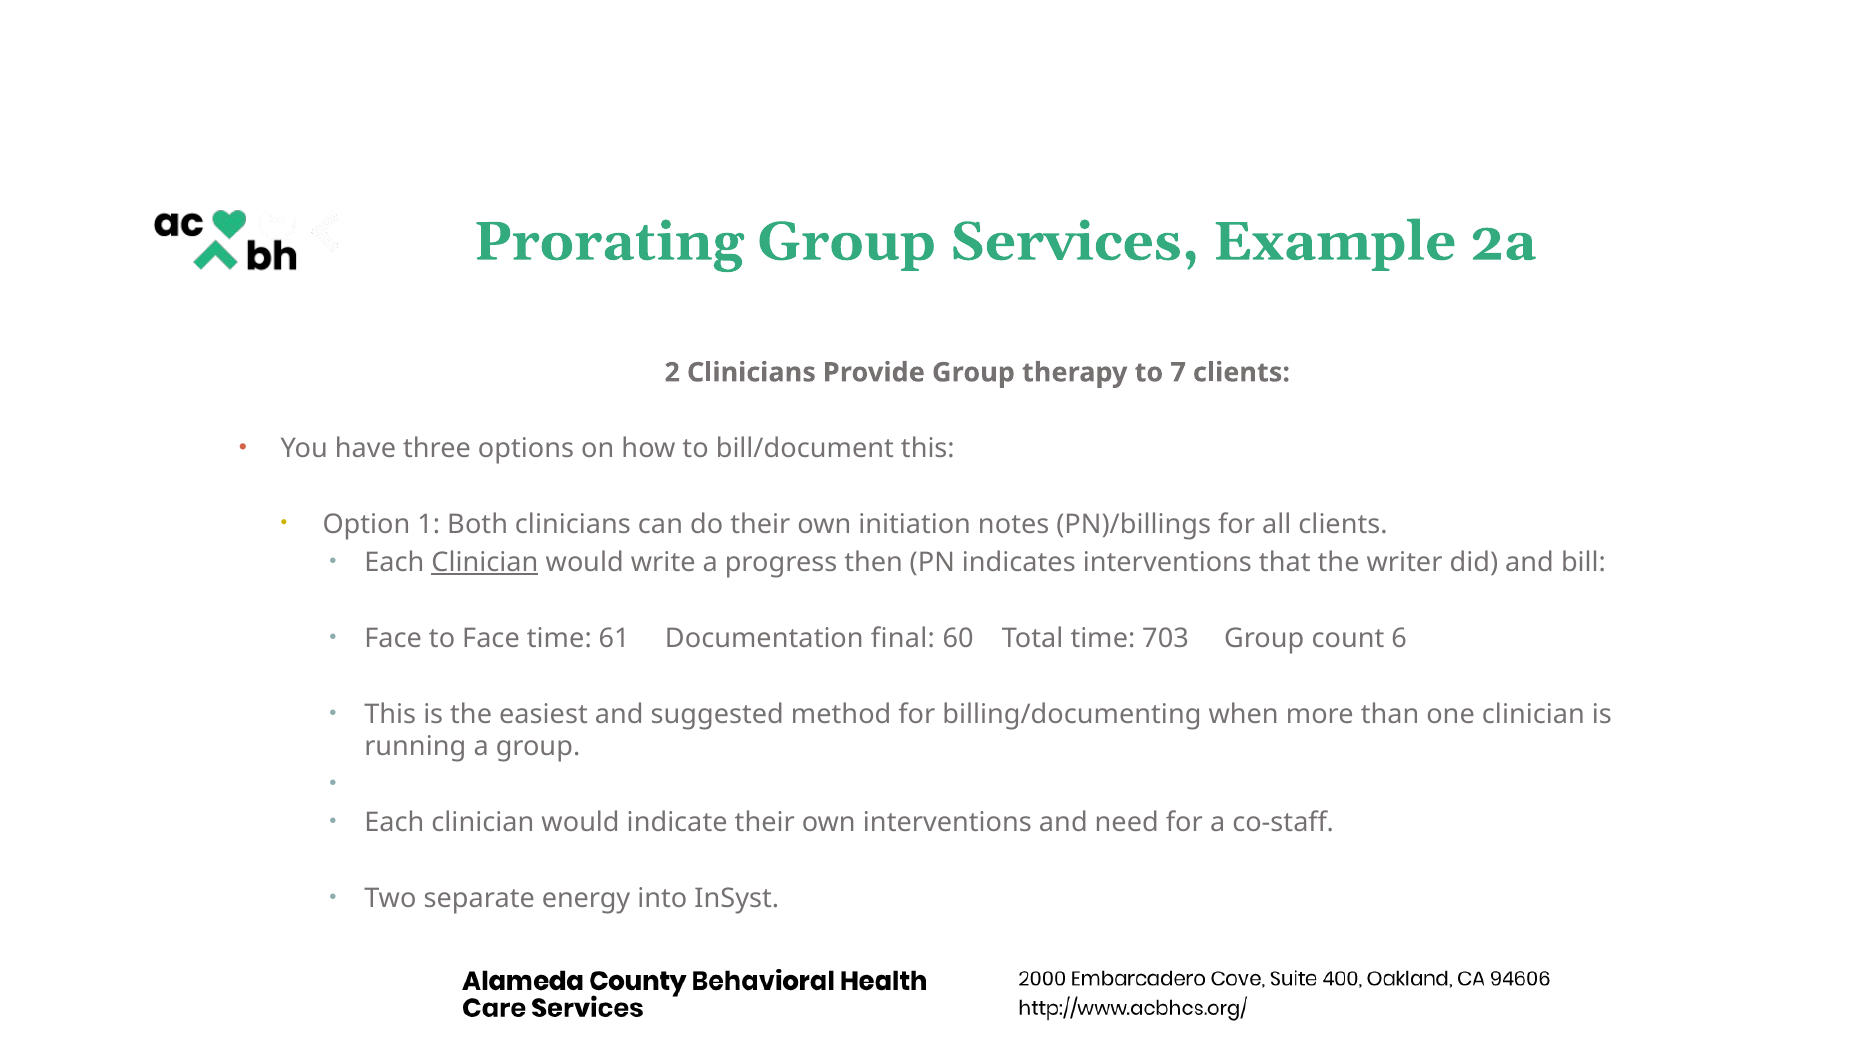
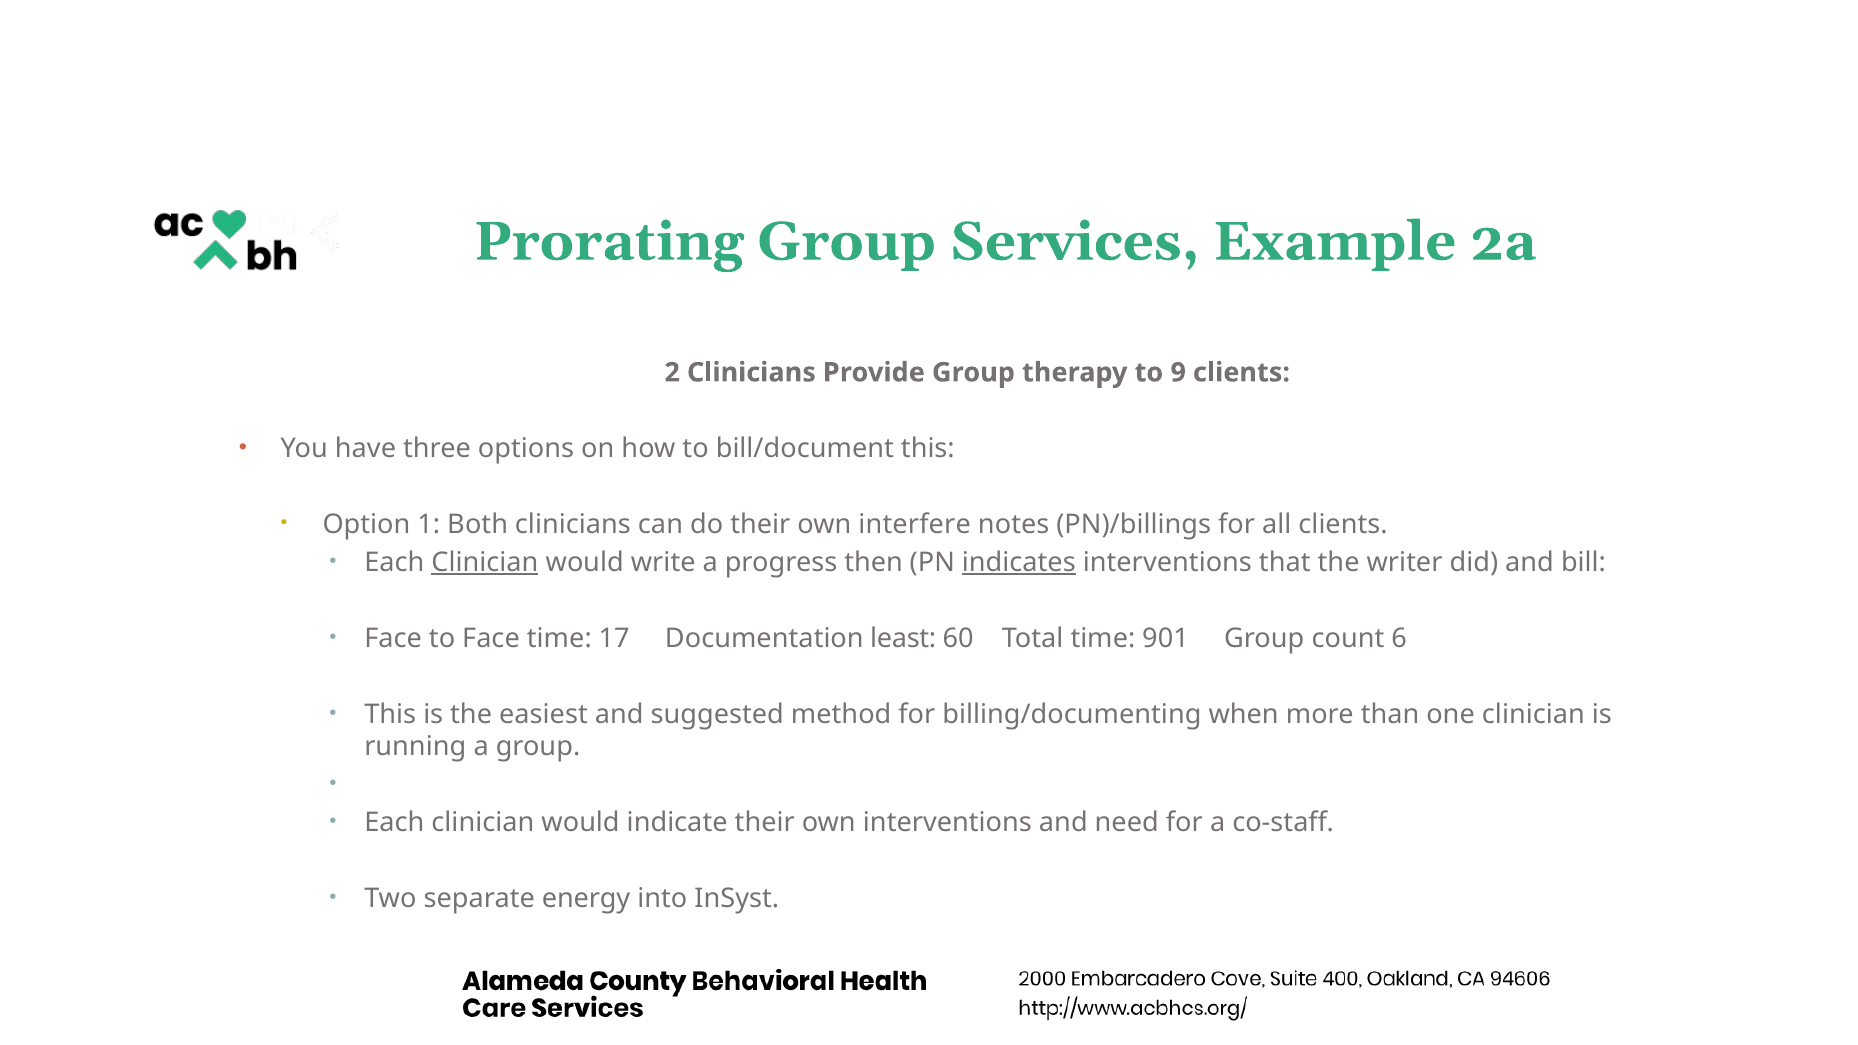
7: 7 -> 9
initiation: initiation -> interfere
indicates underline: none -> present
61: 61 -> 17
final: final -> least
703: 703 -> 901
